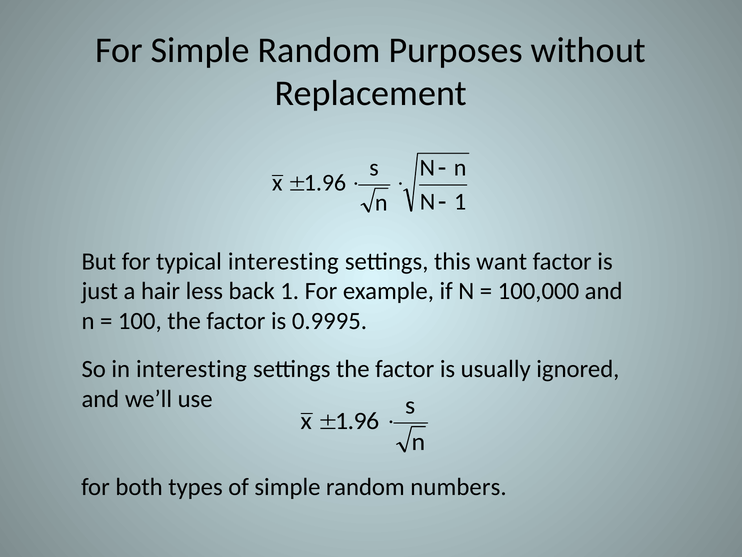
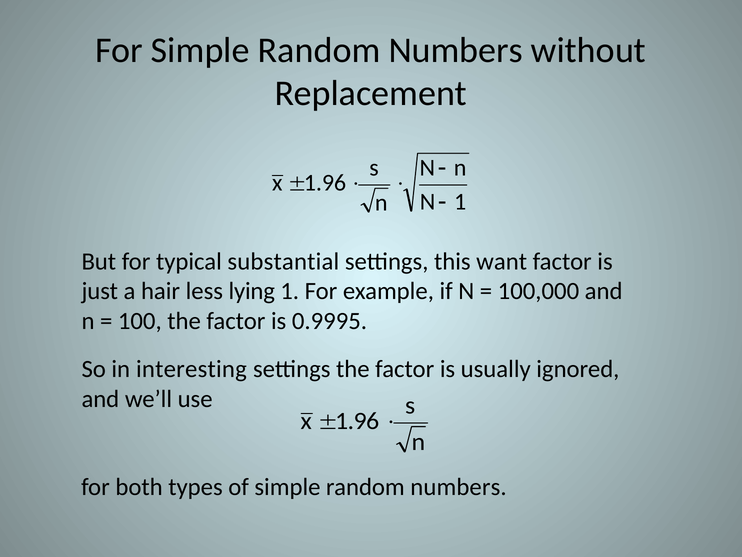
For Simple Random Purposes: Purposes -> Numbers
typical interesting: interesting -> substantial
back: back -> lying
